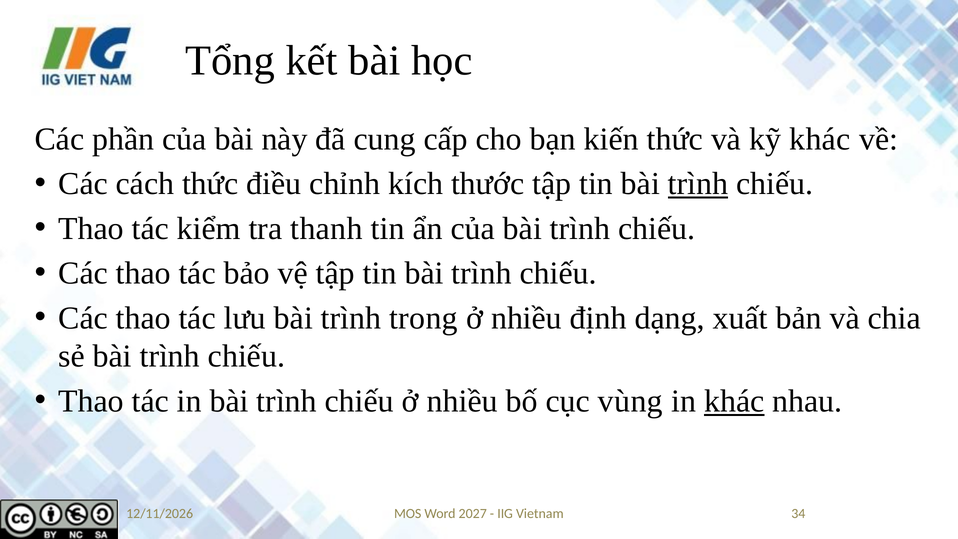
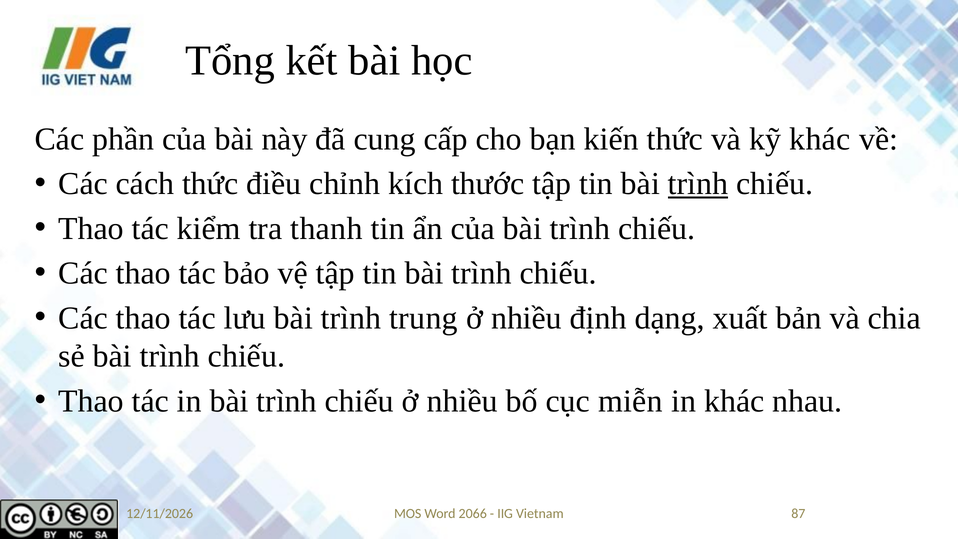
trong: trong -> trung
vùng: vùng -> miễn
khác at (734, 401) underline: present -> none
2027: 2027 -> 2066
34: 34 -> 87
